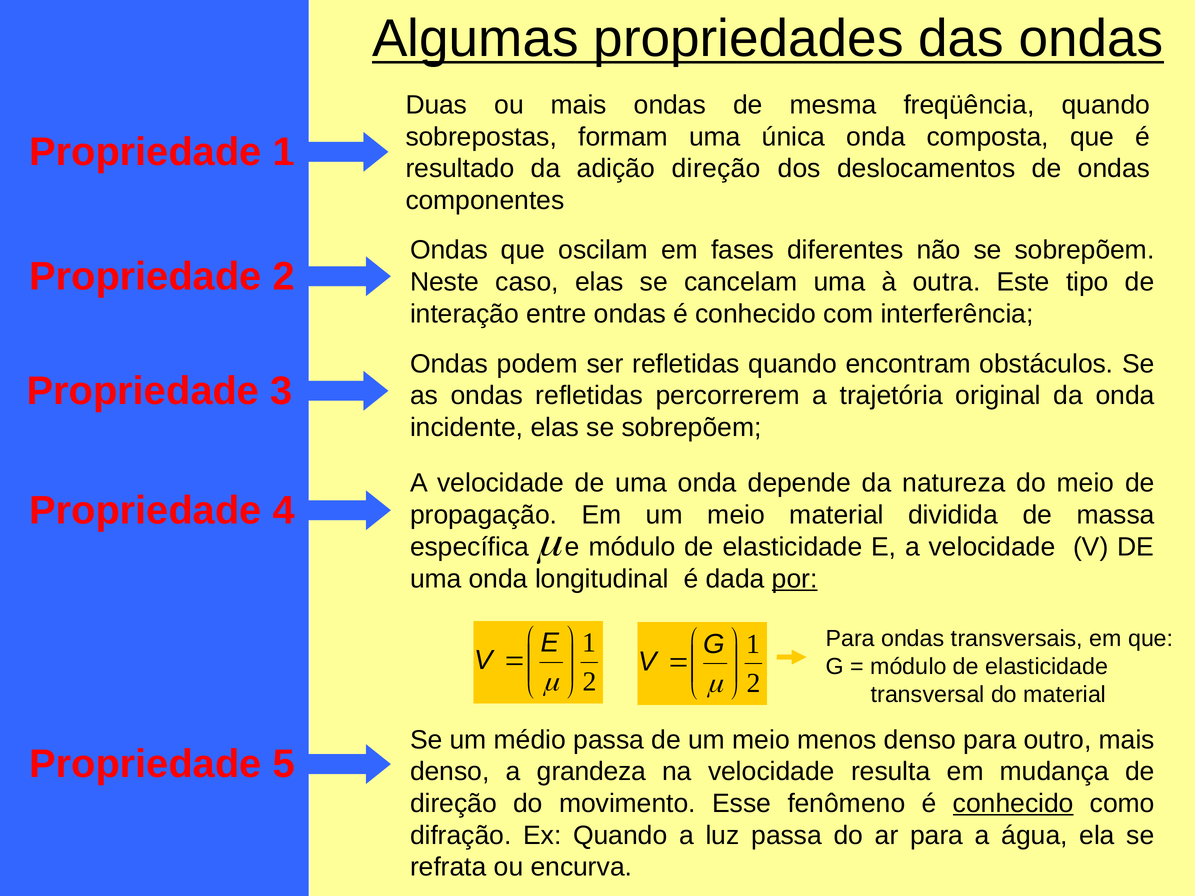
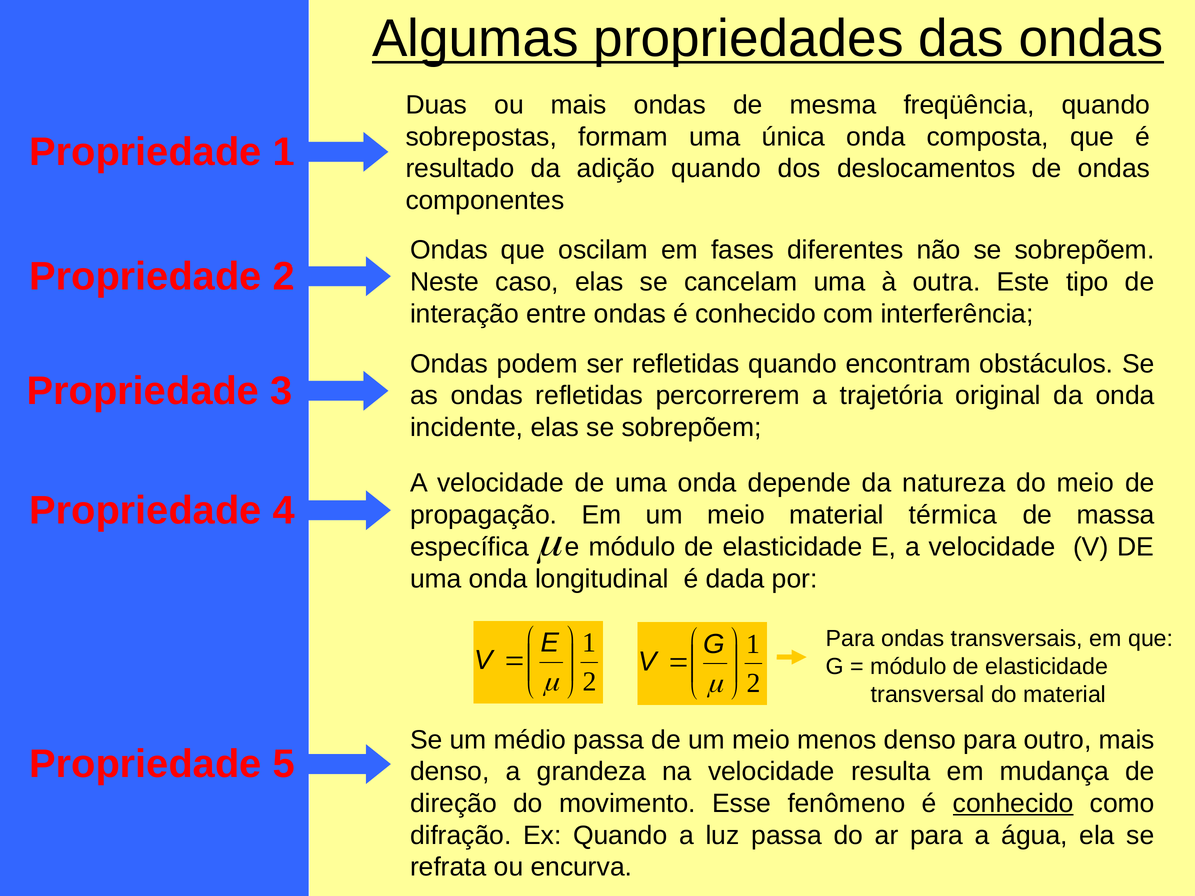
adição direção: direção -> quando
dividida: dividida -> térmica
por underline: present -> none
